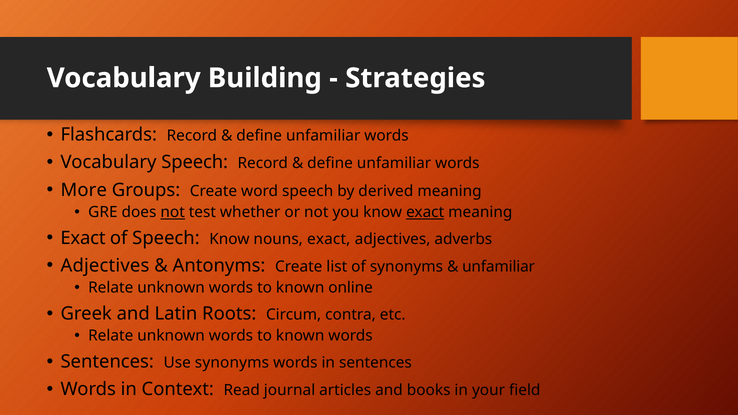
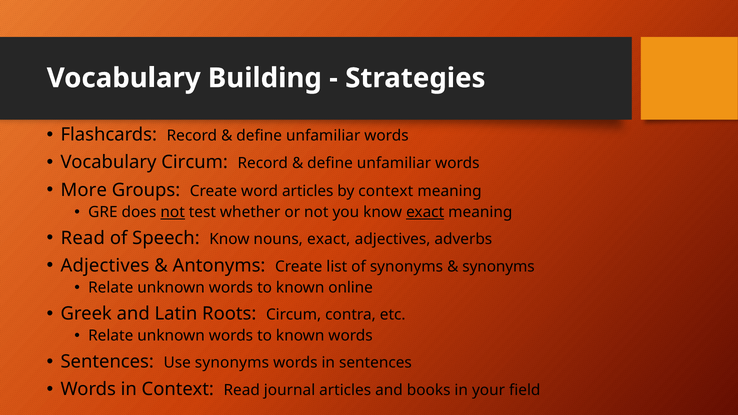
Vocabulary Speech: Speech -> Circum
word speech: speech -> articles
by derived: derived -> context
Exact at (83, 238): Exact -> Read
unfamiliar at (499, 267): unfamiliar -> synonyms
